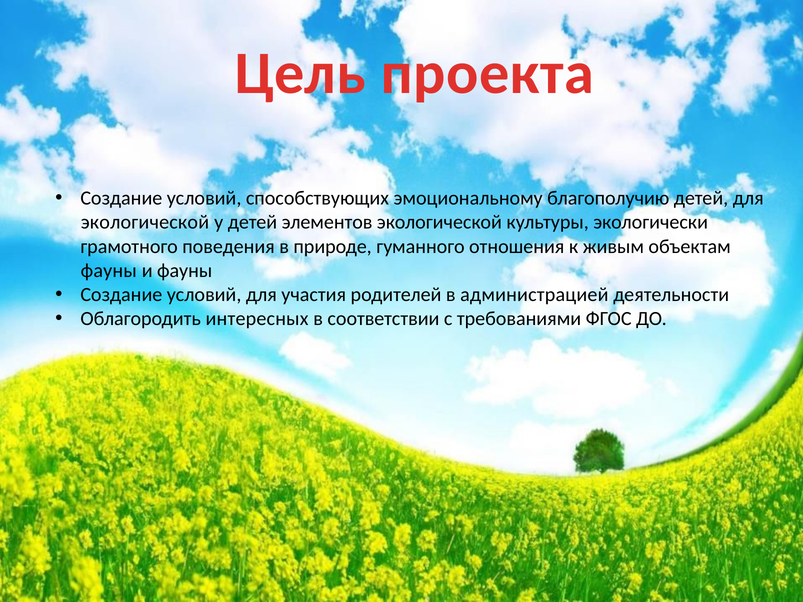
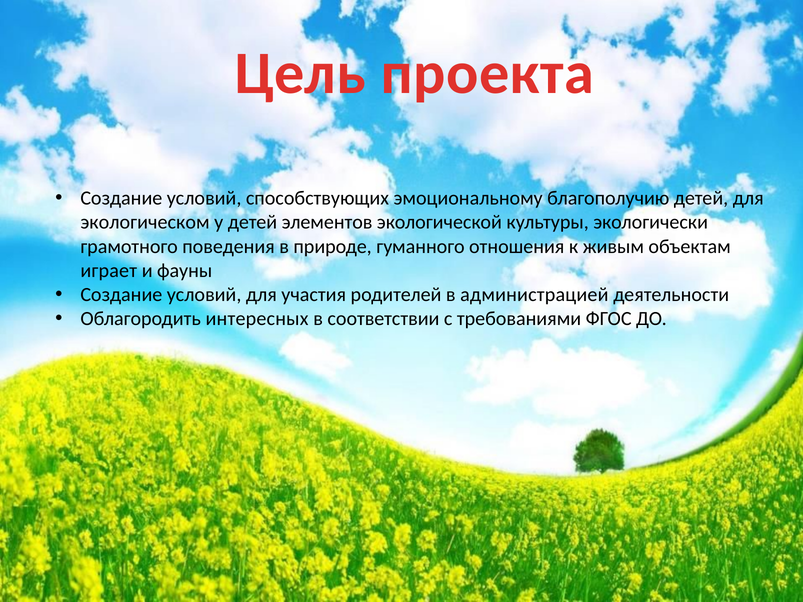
экологической at (145, 222): экологической -> экологическом
фауны at (109, 271): фауны -> играет
